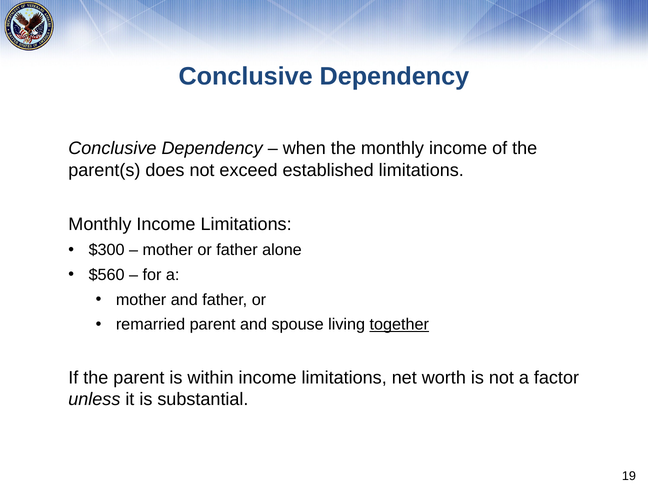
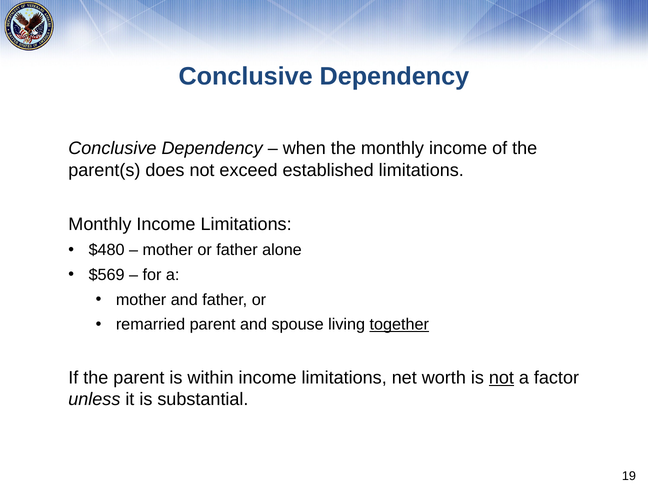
$300: $300 -> $480
$560: $560 -> $569
not at (501, 378) underline: none -> present
